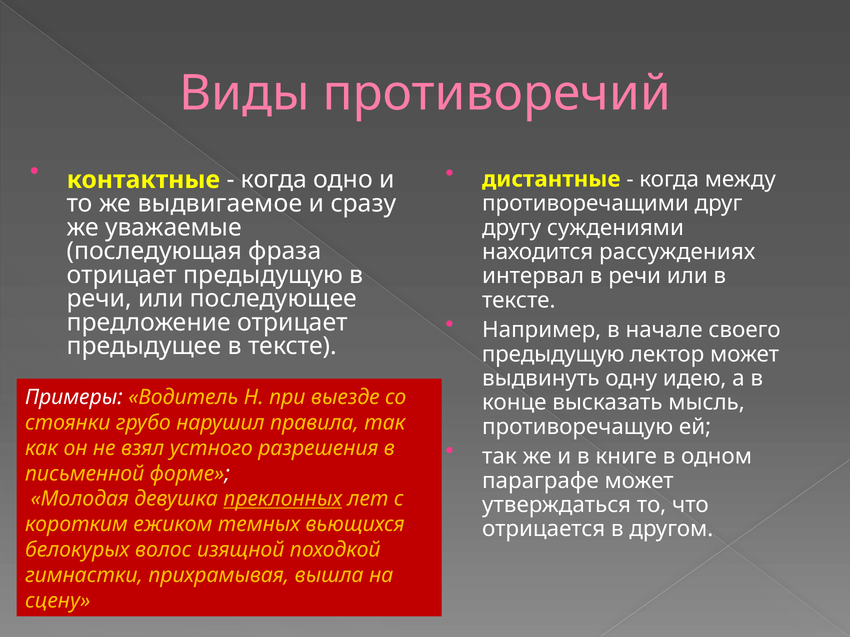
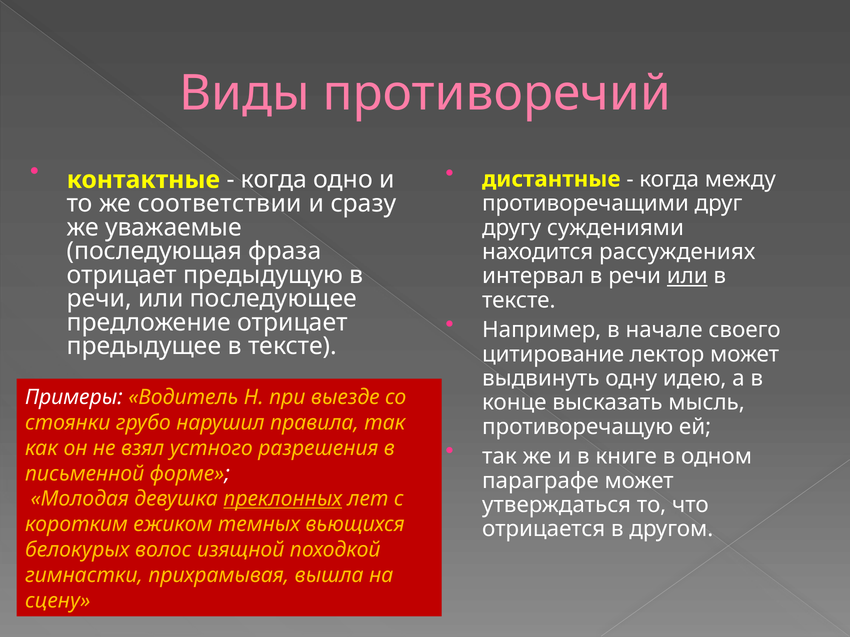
выдвигаемое: выдвигаемое -> соответствии
или at (687, 276) underline: none -> present
предыдущую at (553, 354): предыдущую -> цитирование
